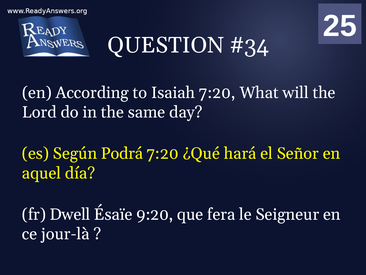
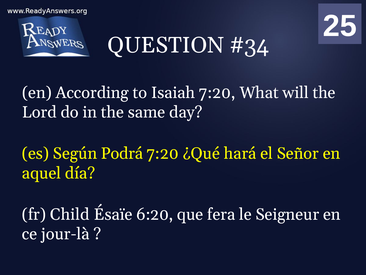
Dwell: Dwell -> Child
9:20: 9:20 -> 6:20
